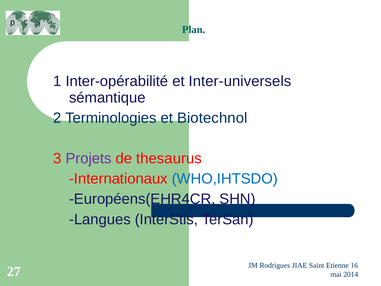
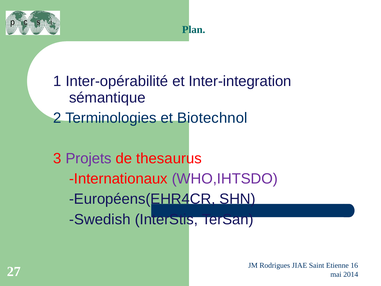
Inter-universels: Inter-universels -> Inter-integration
WHO,IHTSDO colour: blue -> purple
Langues: Langues -> Swedish
